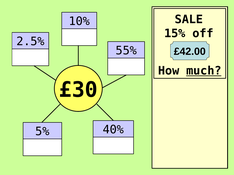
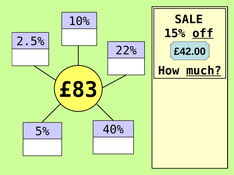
off underline: none -> present
55%: 55% -> 22%
£30: £30 -> £83
